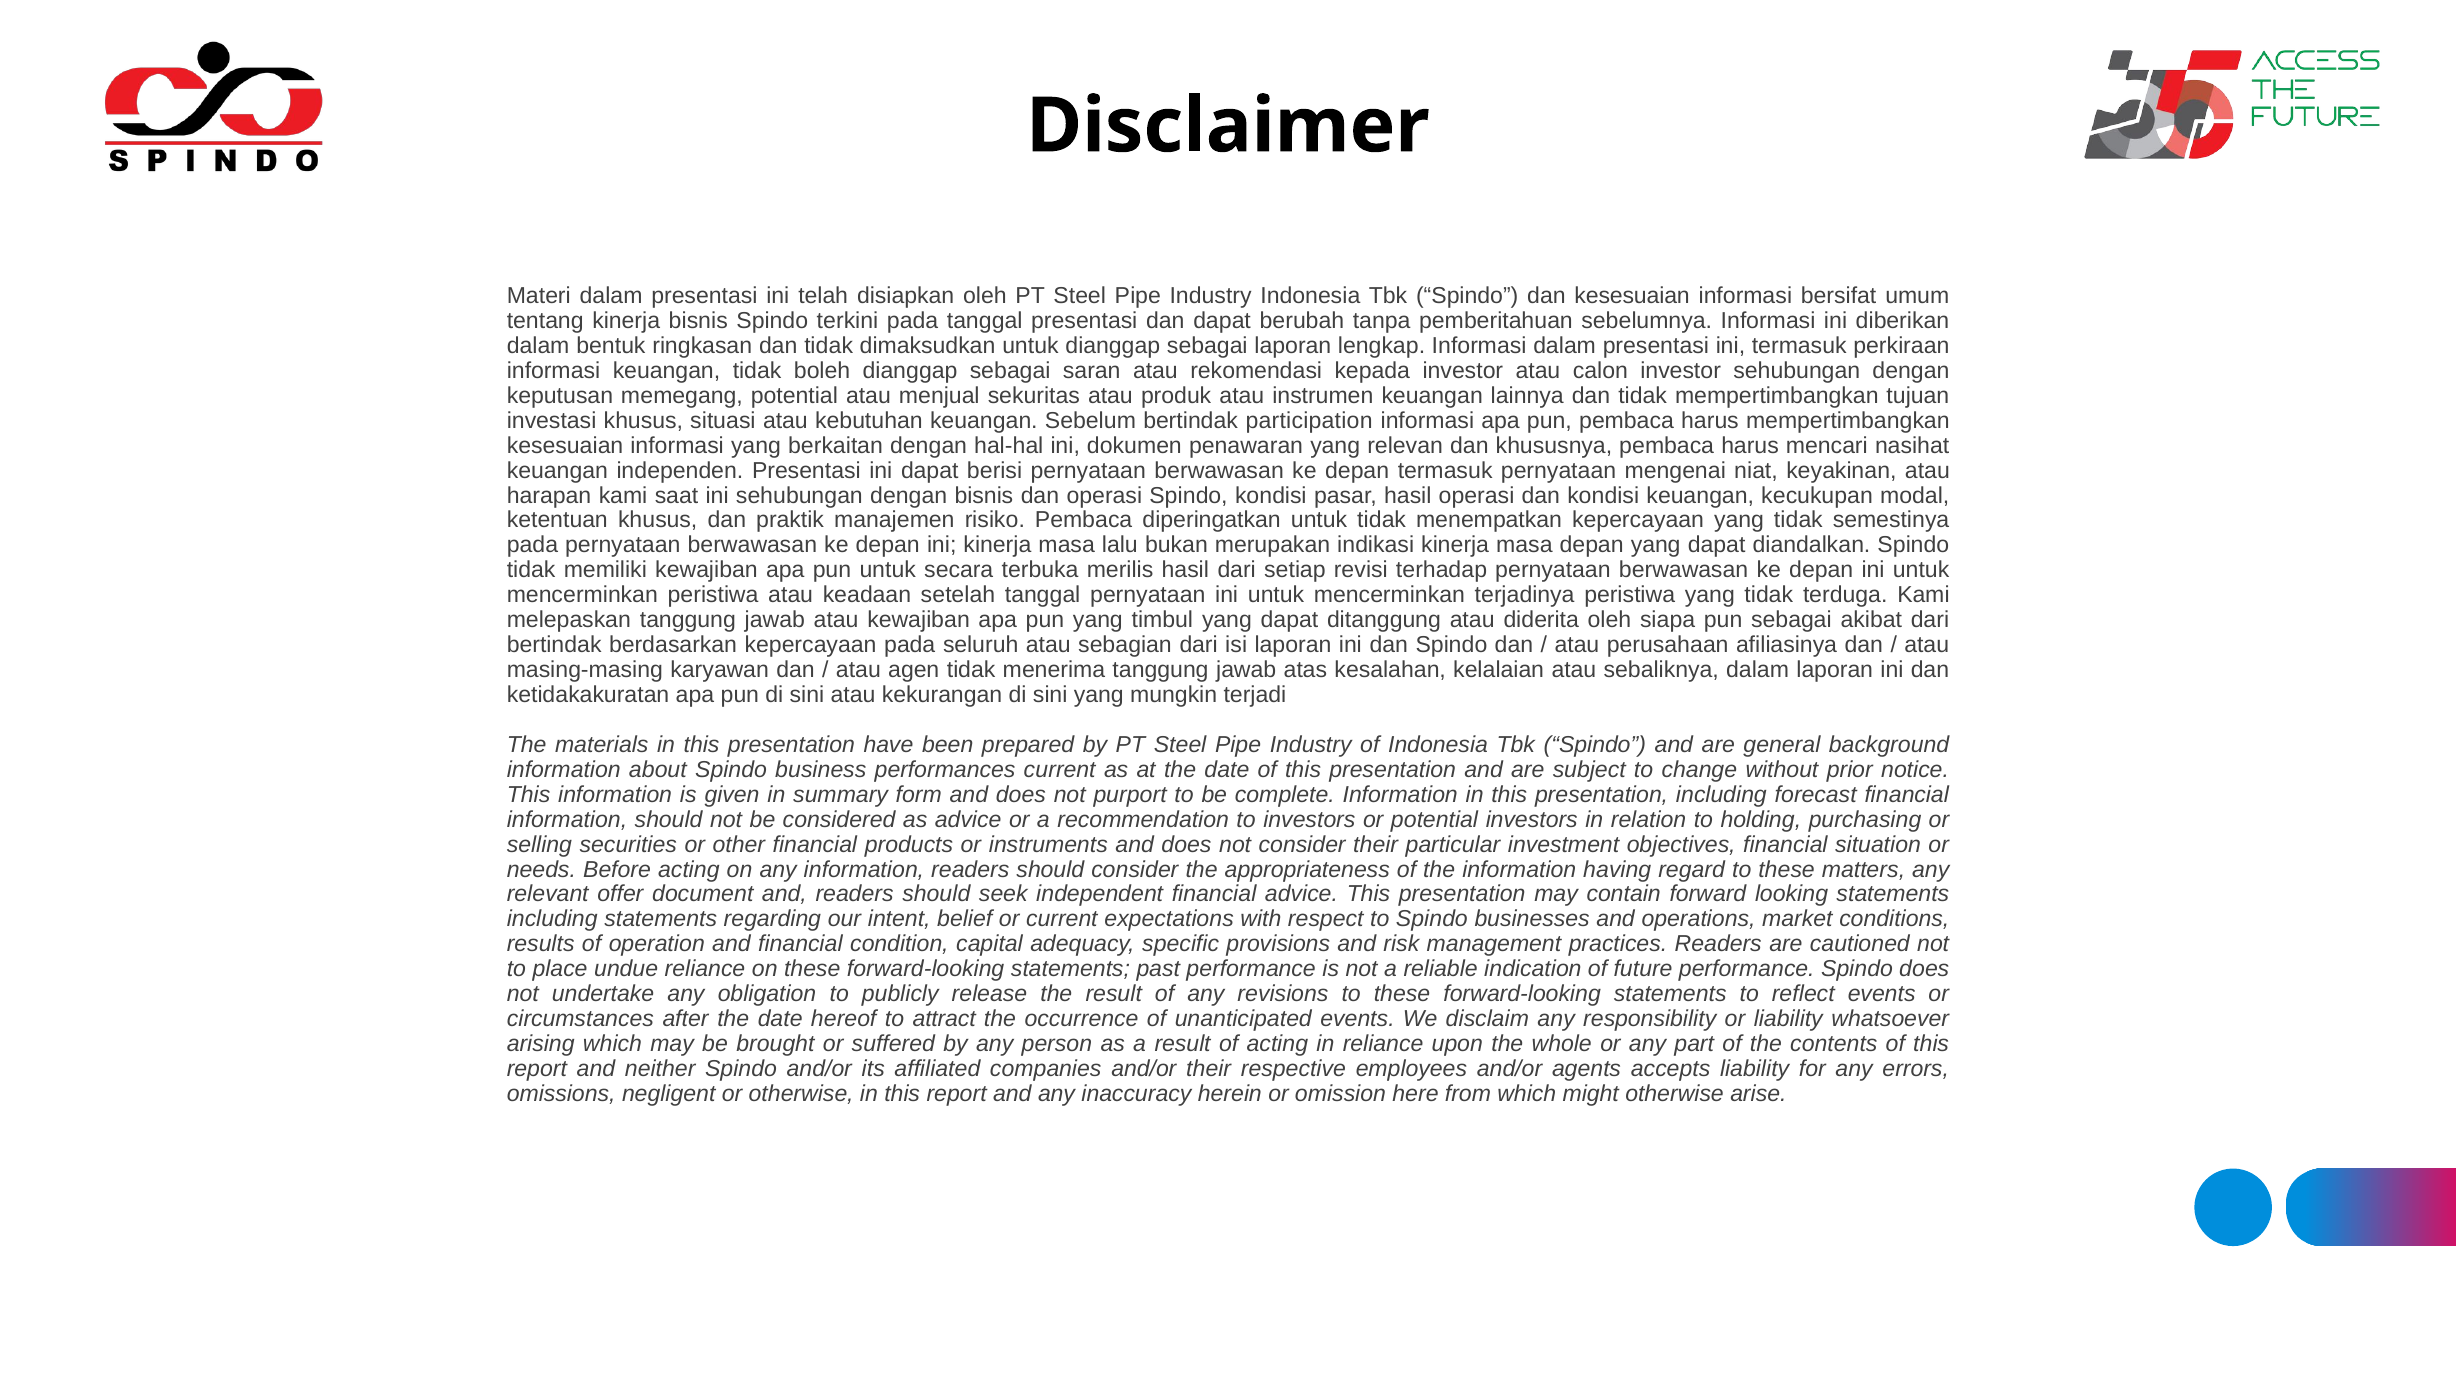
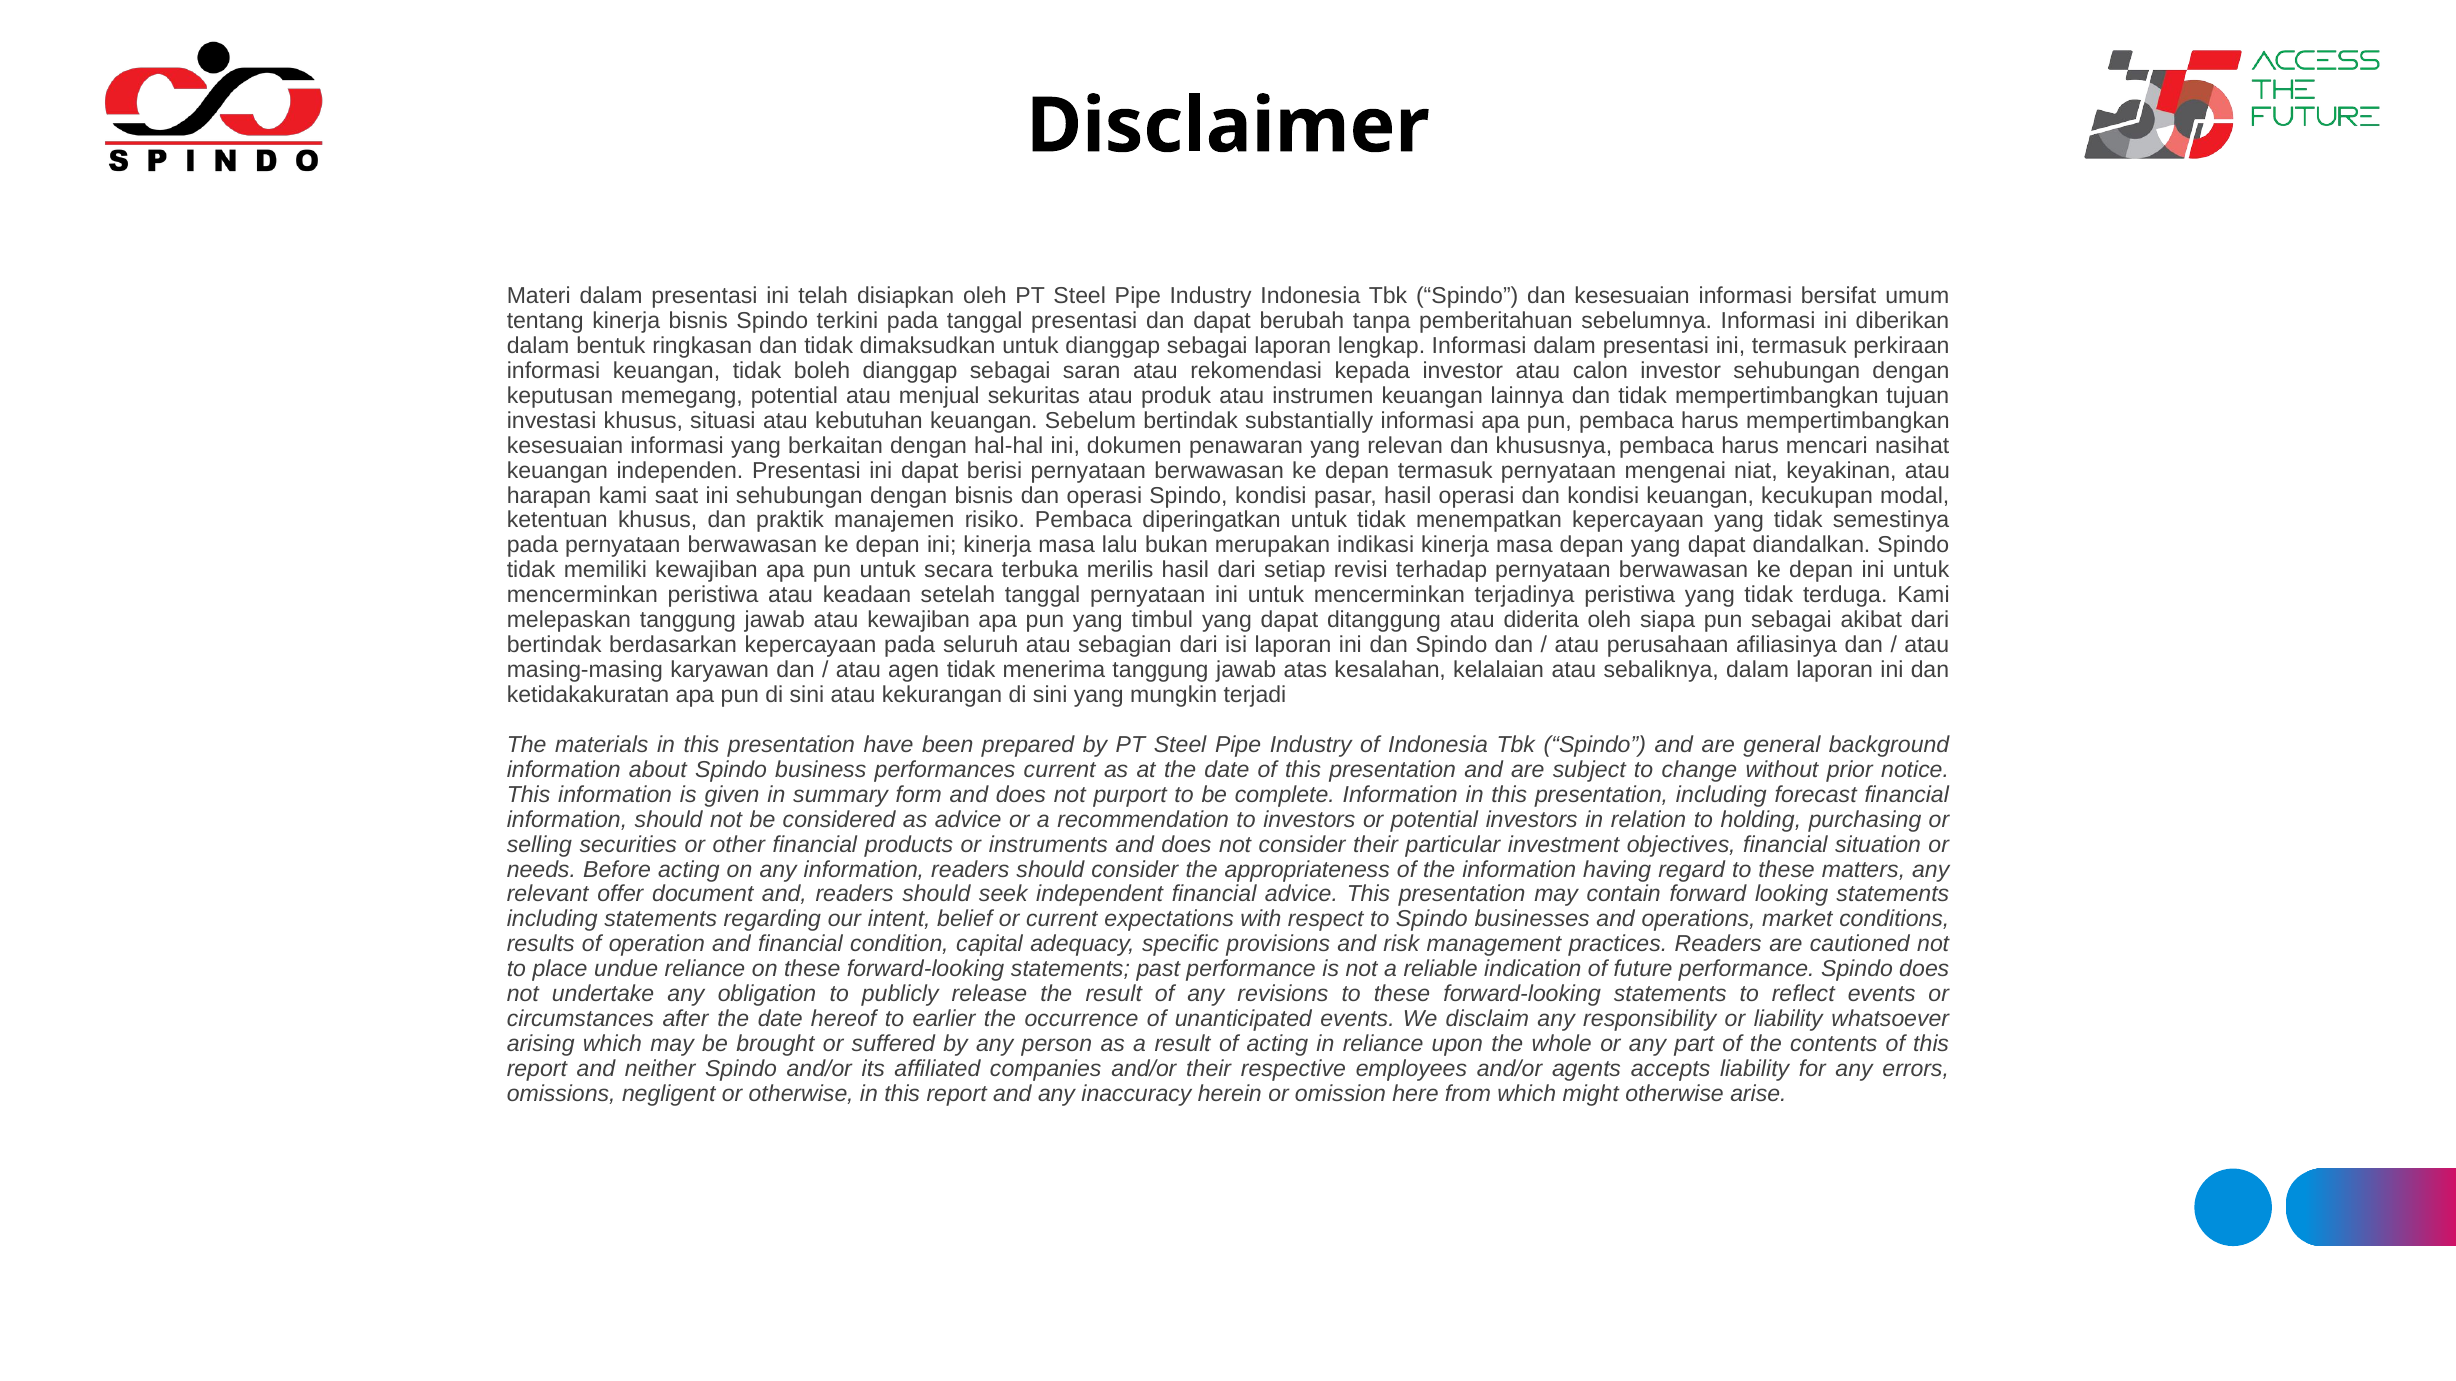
participation: participation -> substantially
attract: attract -> earlier
